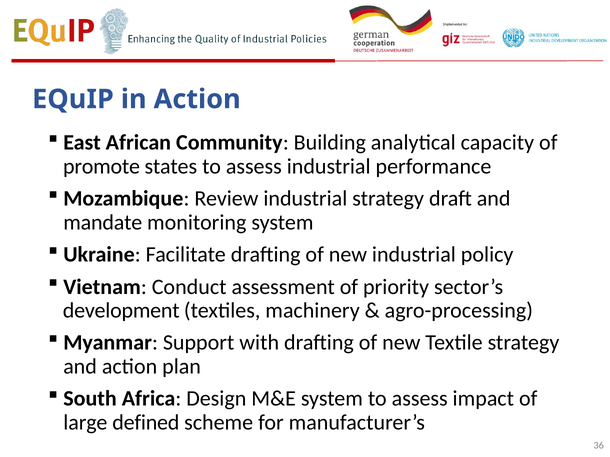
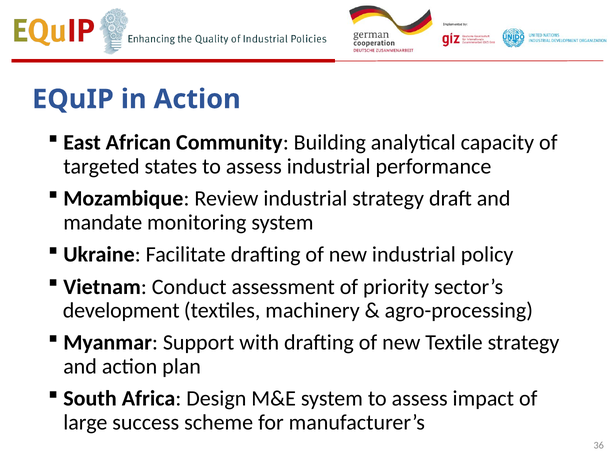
promote: promote -> targeted
defined: defined -> success
